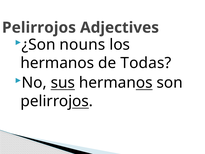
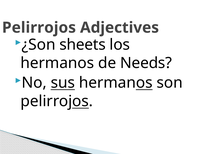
nouns: nouns -> sheets
Todas: Todas -> Needs
